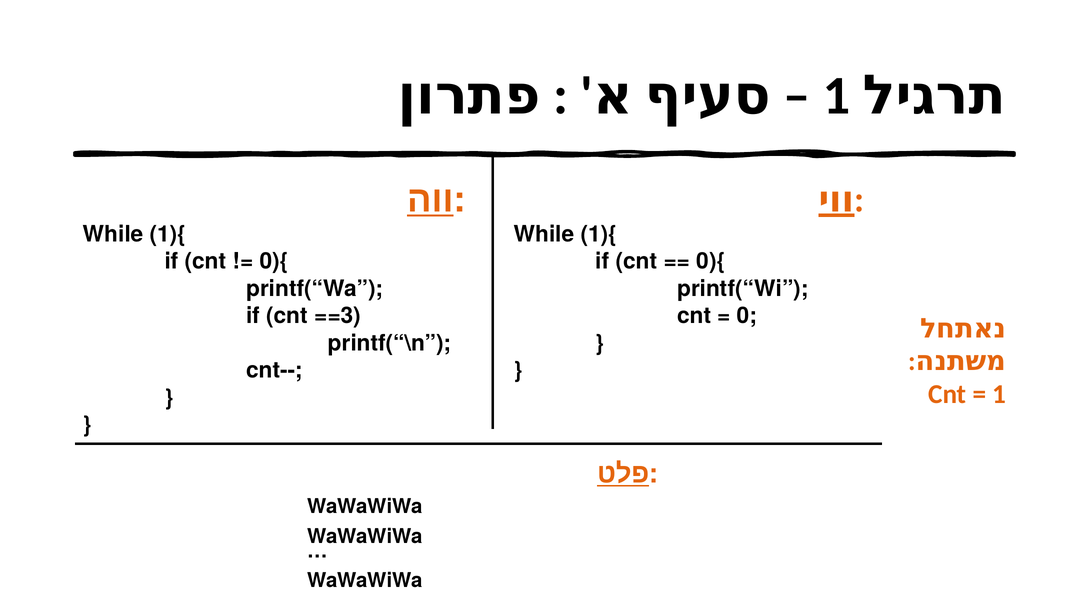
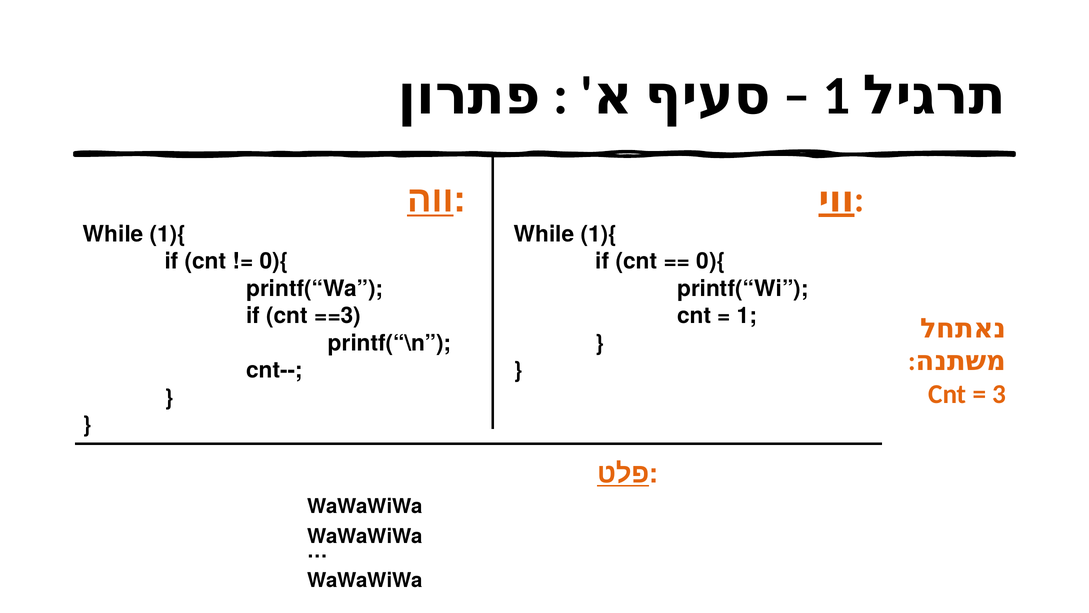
0 at (747, 316): 0 -> 1
1 at (999, 394): 1 -> 3
